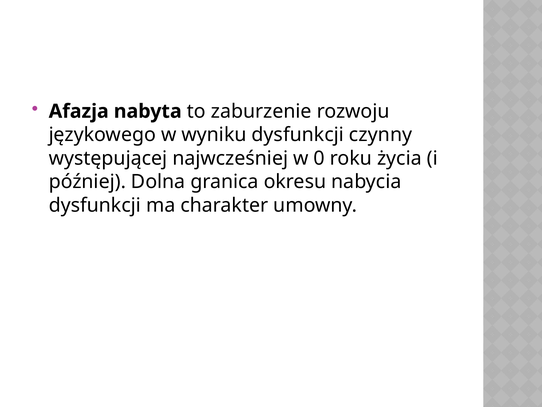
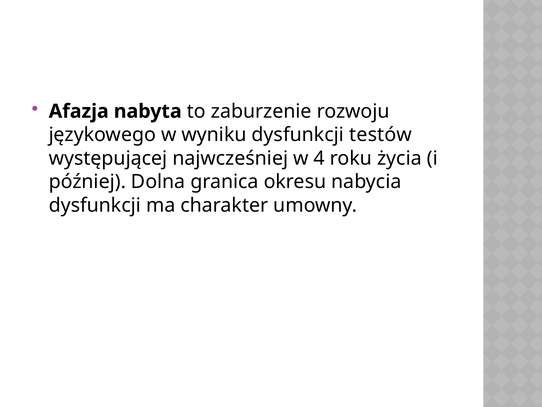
czynny: czynny -> testów
0: 0 -> 4
